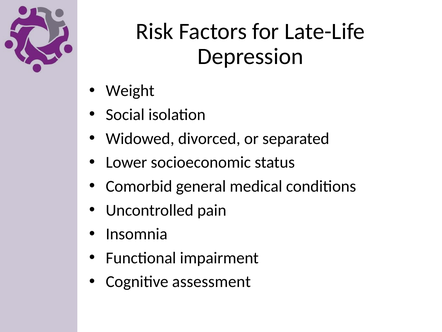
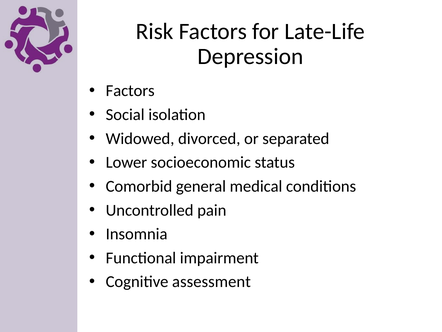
Weight at (130, 91): Weight -> Factors
